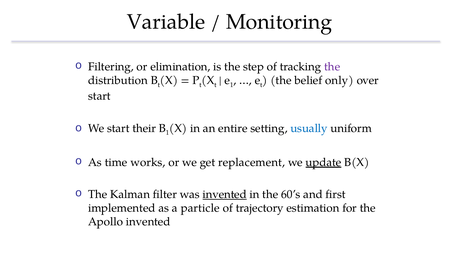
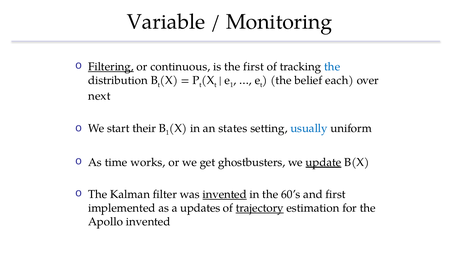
Filtering underline: none -> present
elimination: elimination -> continuous
the step: step -> first
the at (332, 67) colour: purple -> blue
only: only -> each
start at (99, 96): start -> next
entire: entire -> states
replacement: replacement -> ghostbusters
particle: particle -> updates
trajectory underline: none -> present
